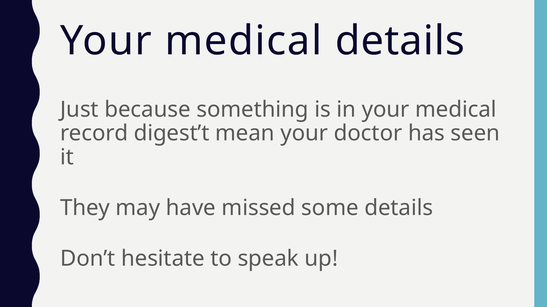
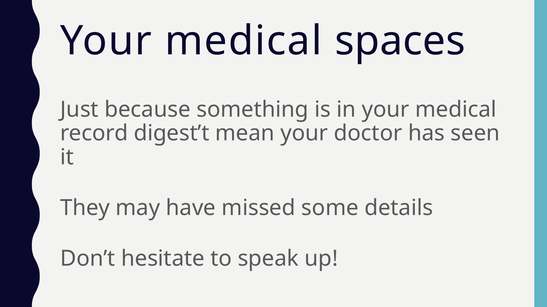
medical details: details -> spaces
